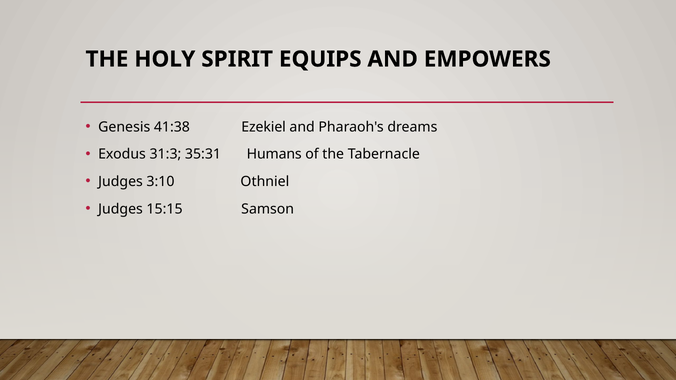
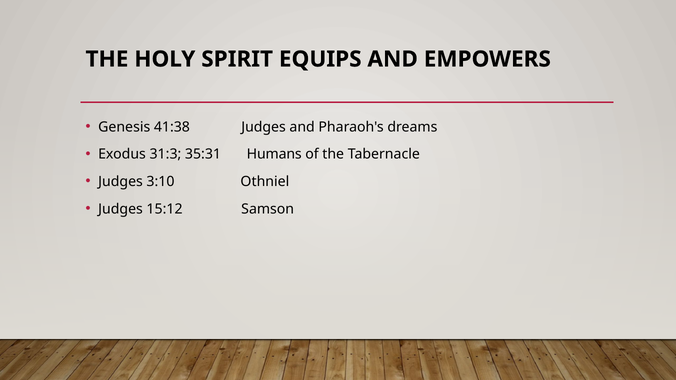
41:38 Ezekiel: Ezekiel -> Judges
15:15: 15:15 -> 15:12
